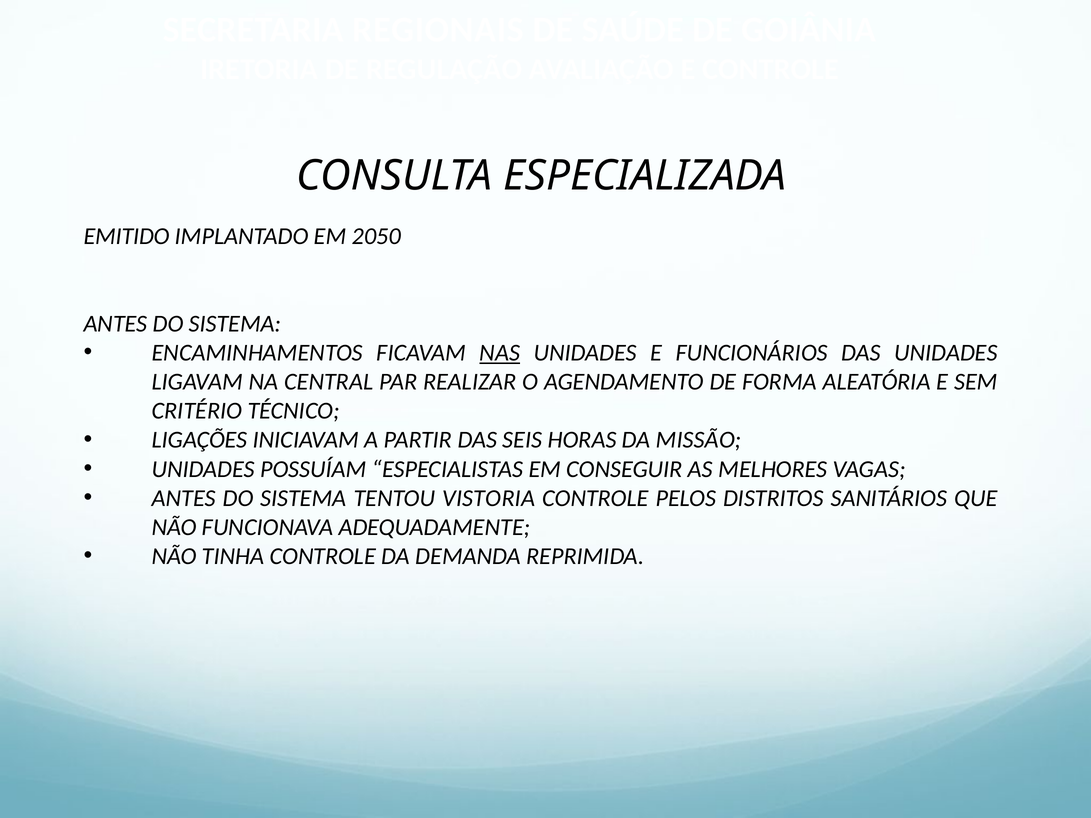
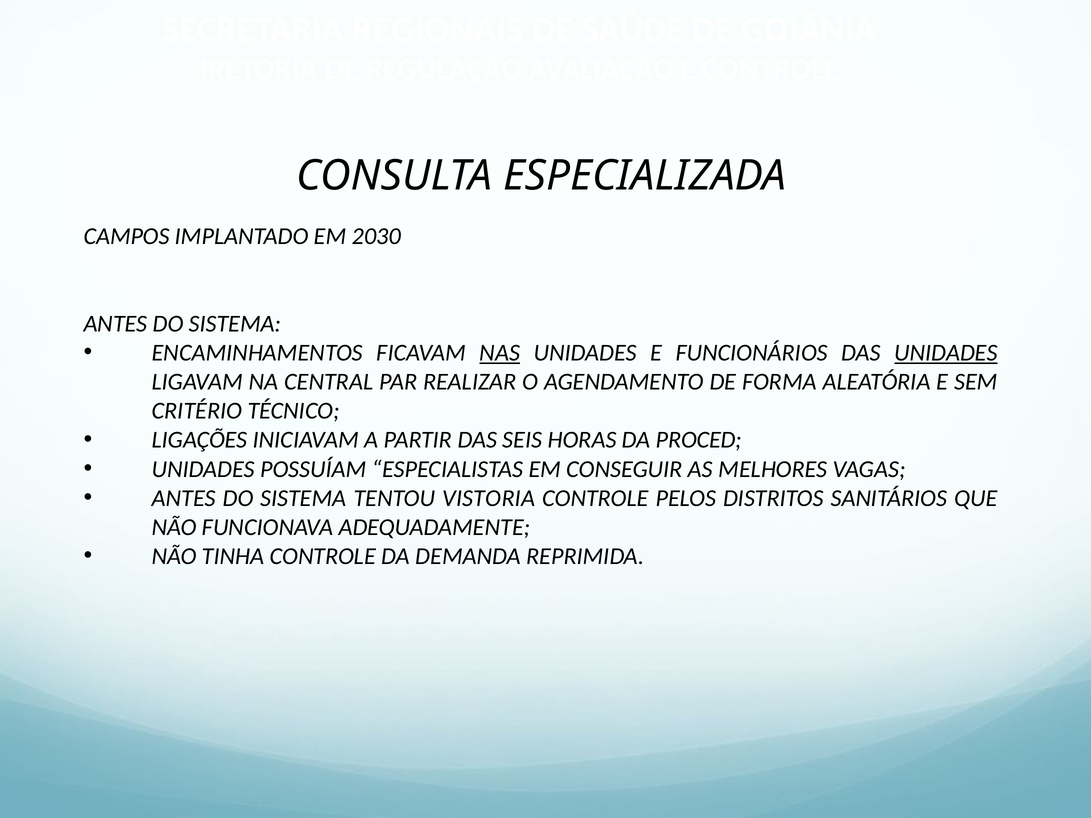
EMITIDO: EMITIDO -> CAMPOS
2050: 2050 -> 2030
UNIDADES at (946, 353) underline: none -> present
MISSÃO: MISSÃO -> PROCED
